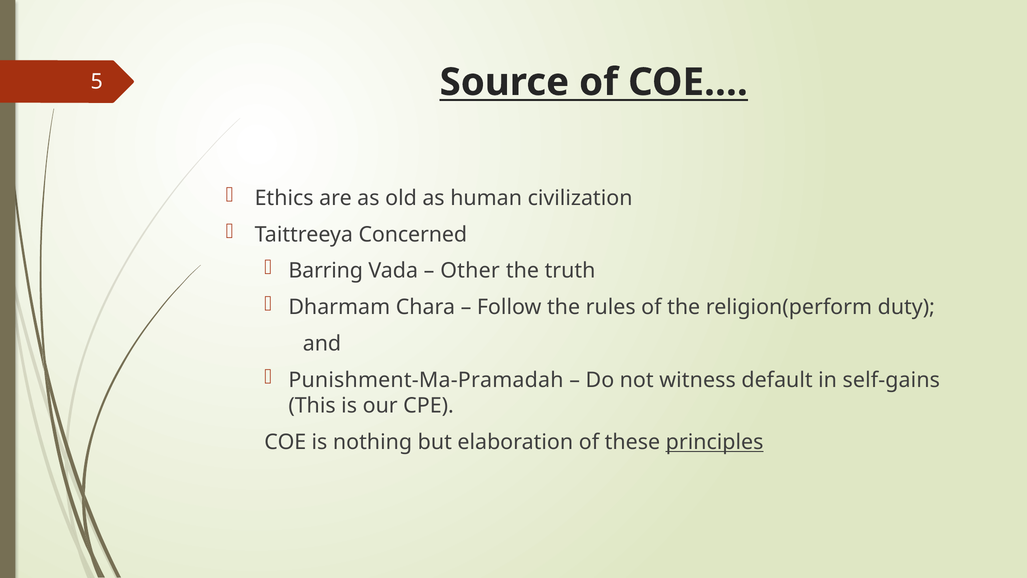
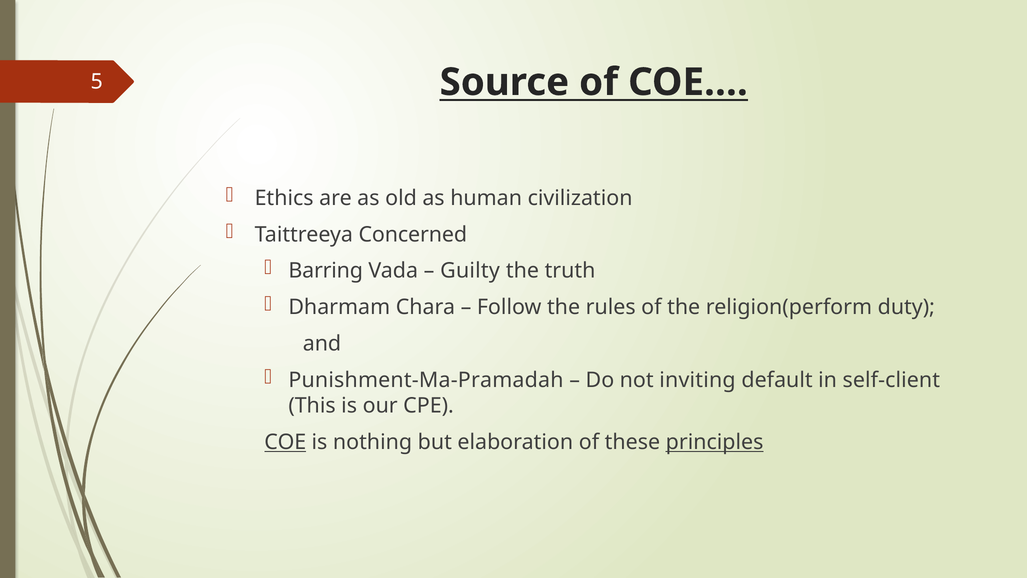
Other: Other -> Guilty
witness: witness -> inviting
self-gains: self-gains -> self-client
COE underline: none -> present
